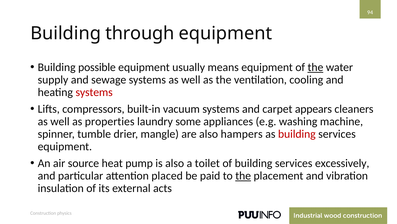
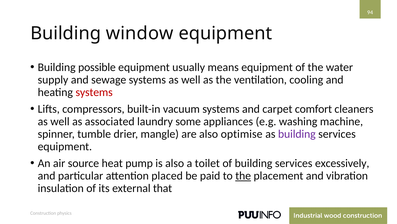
through: through -> window
the at (315, 67) underline: present -> none
appears: appears -> comfort
properties: properties -> associated
hampers: hampers -> optimise
building at (297, 134) colour: red -> purple
acts: acts -> that
